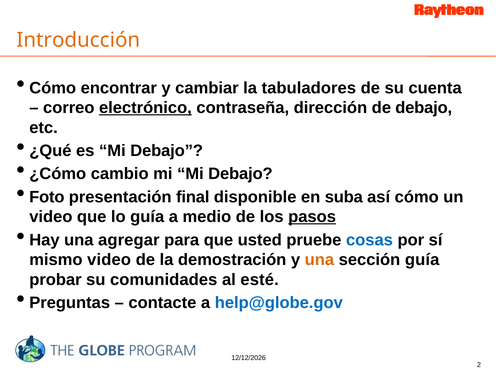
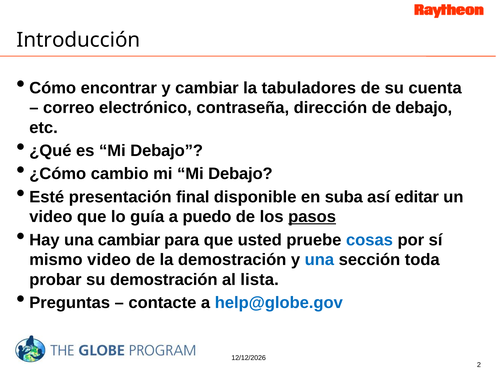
Introducción colour: orange -> black
electrónico underline: present -> none
Foto: Foto -> Esté
así cómo: cómo -> editar
medio: medio -> puedo
una agregar: agregar -> cambiar
una at (319, 260) colour: orange -> blue
sección guía: guía -> toda
su comunidades: comunidades -> demostración
esté: esté -> lista
